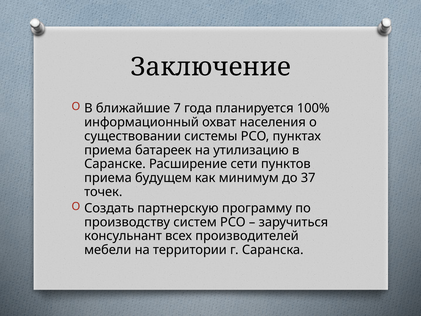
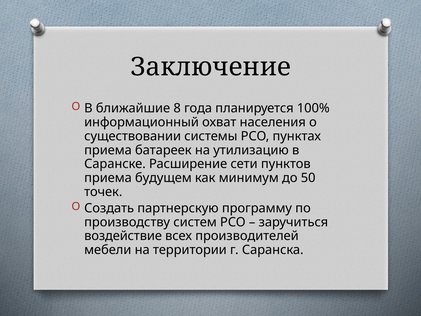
7: 7 -> 8
37: 37 -> 50
консульнант: консульнант -> воздействие
